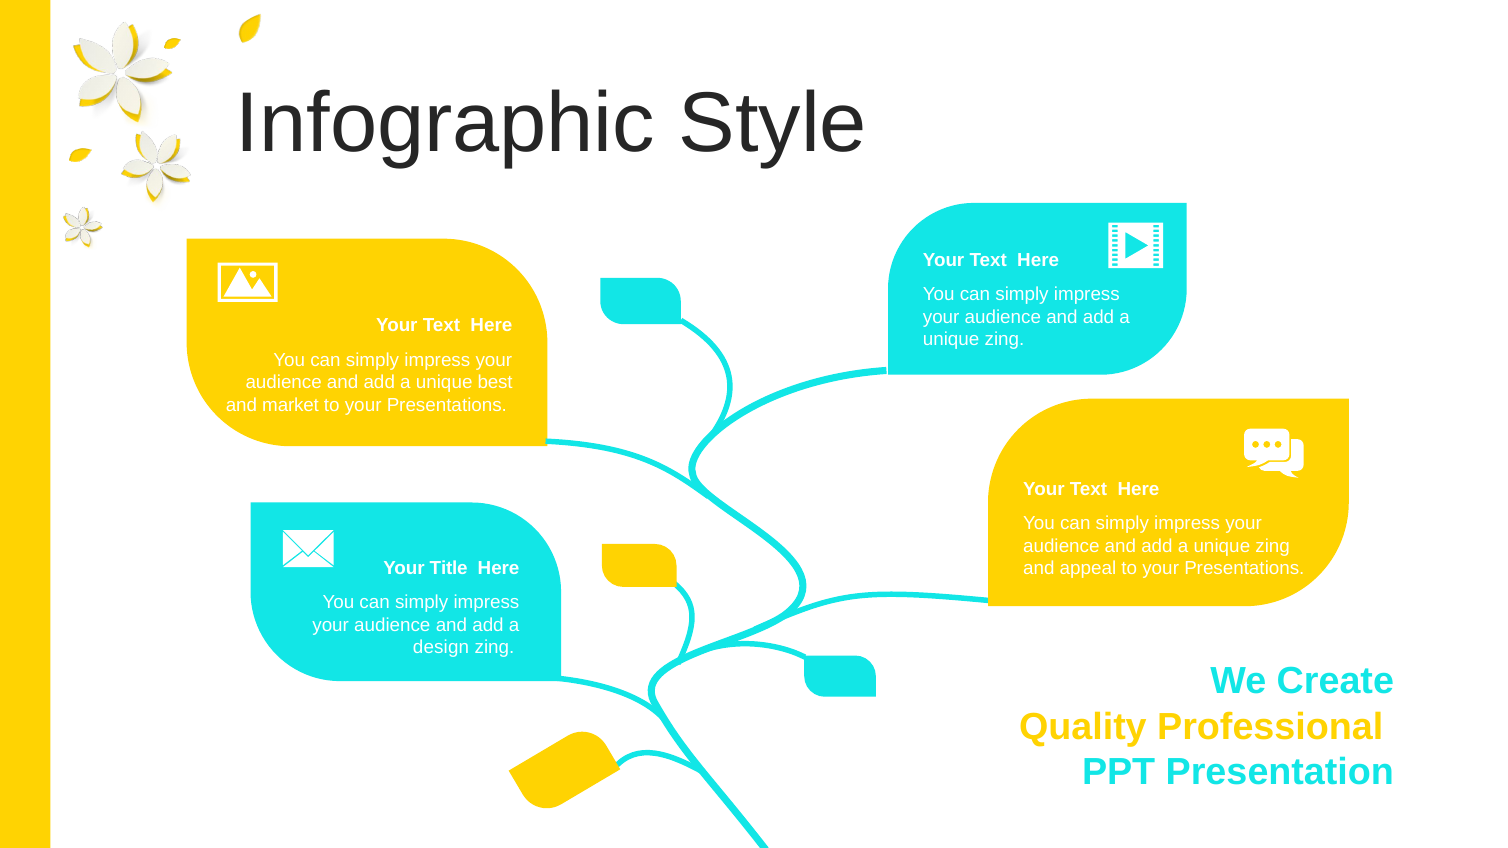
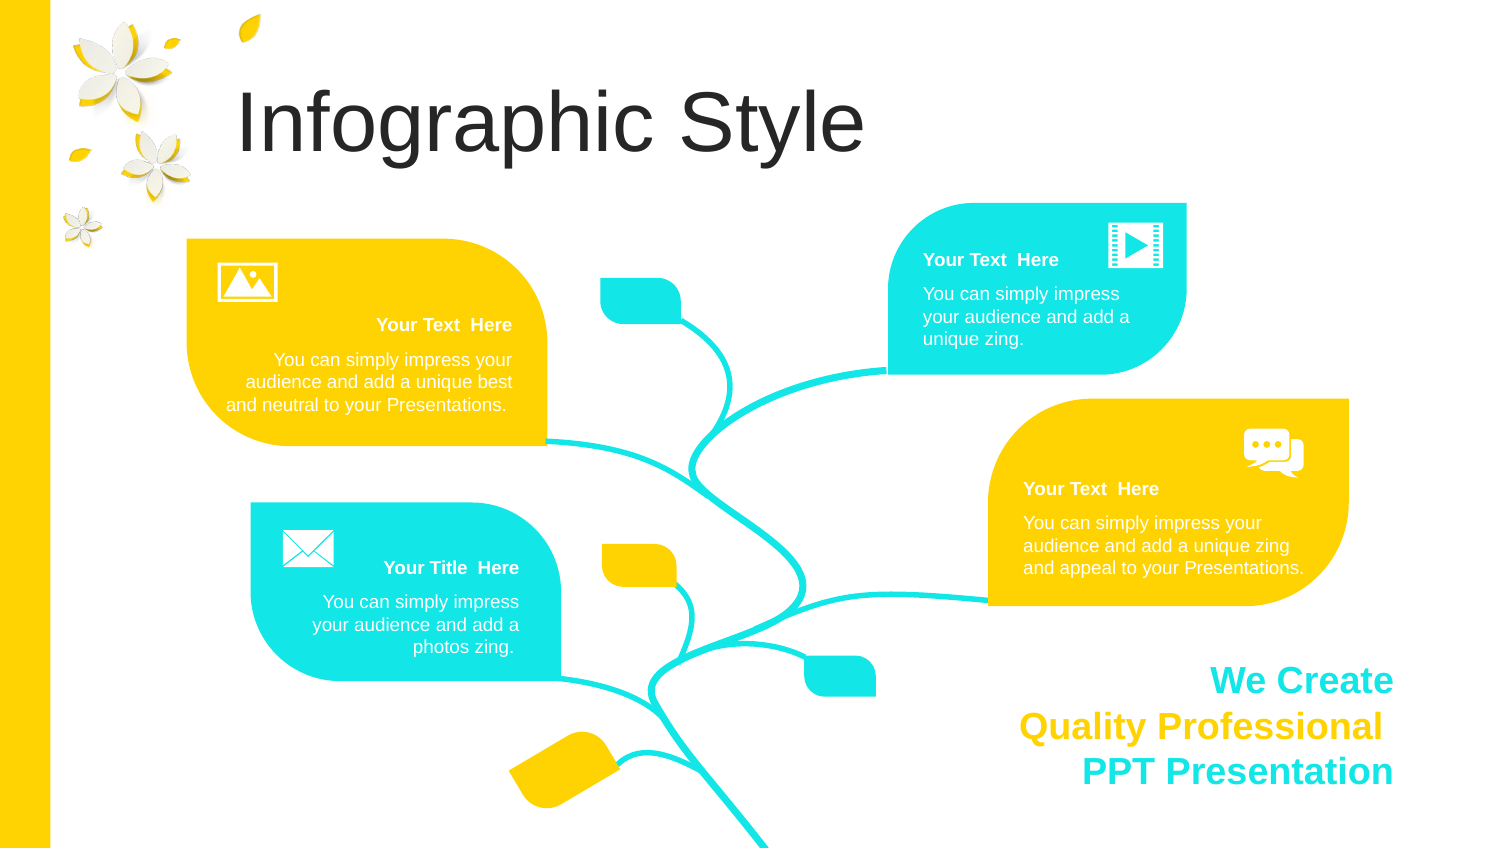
market: market -> neutral
design: design -> photos
